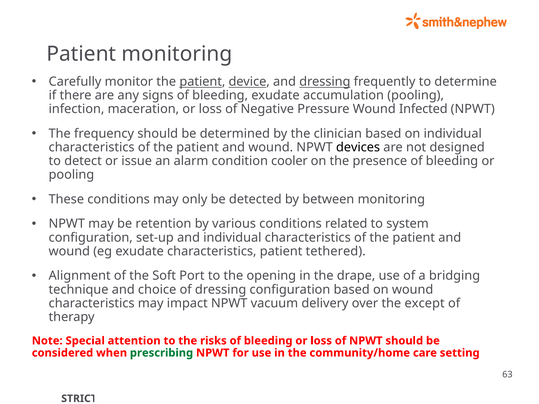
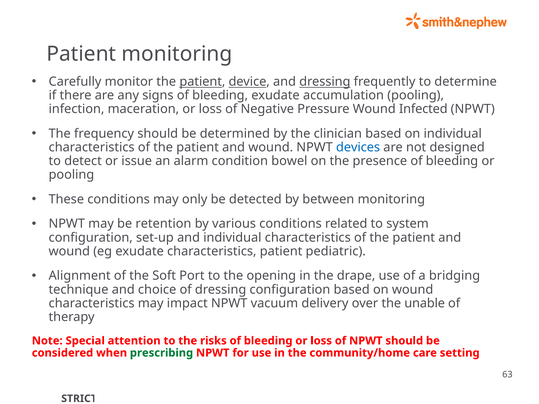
devices colour: black -> blue
cooler: cooler -> bowel
tethered: tethered -> pediatric
except: except -> unable
